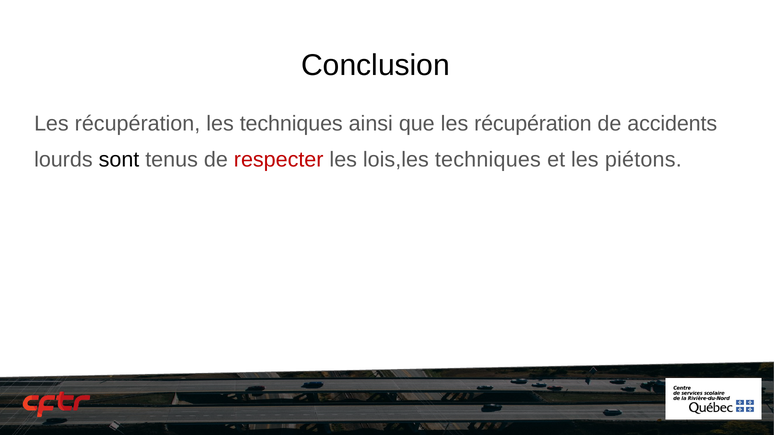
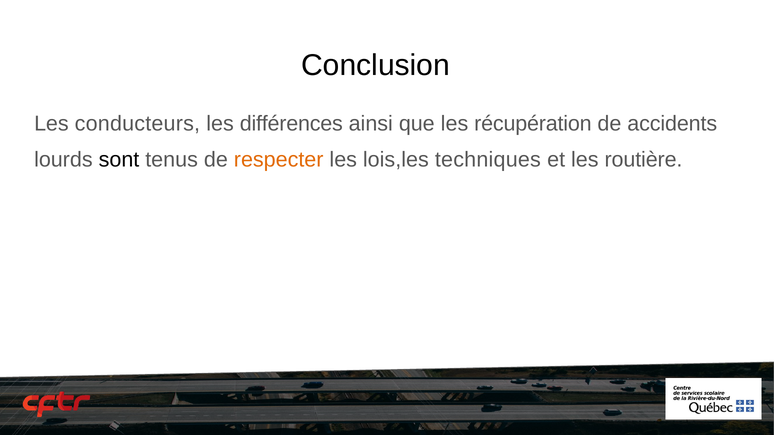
récupération at (137, 124): récupération -> conducteurs
les techniques: techniques -> différences
respecter colour: red -> orange
piétons: piétons -> routière
